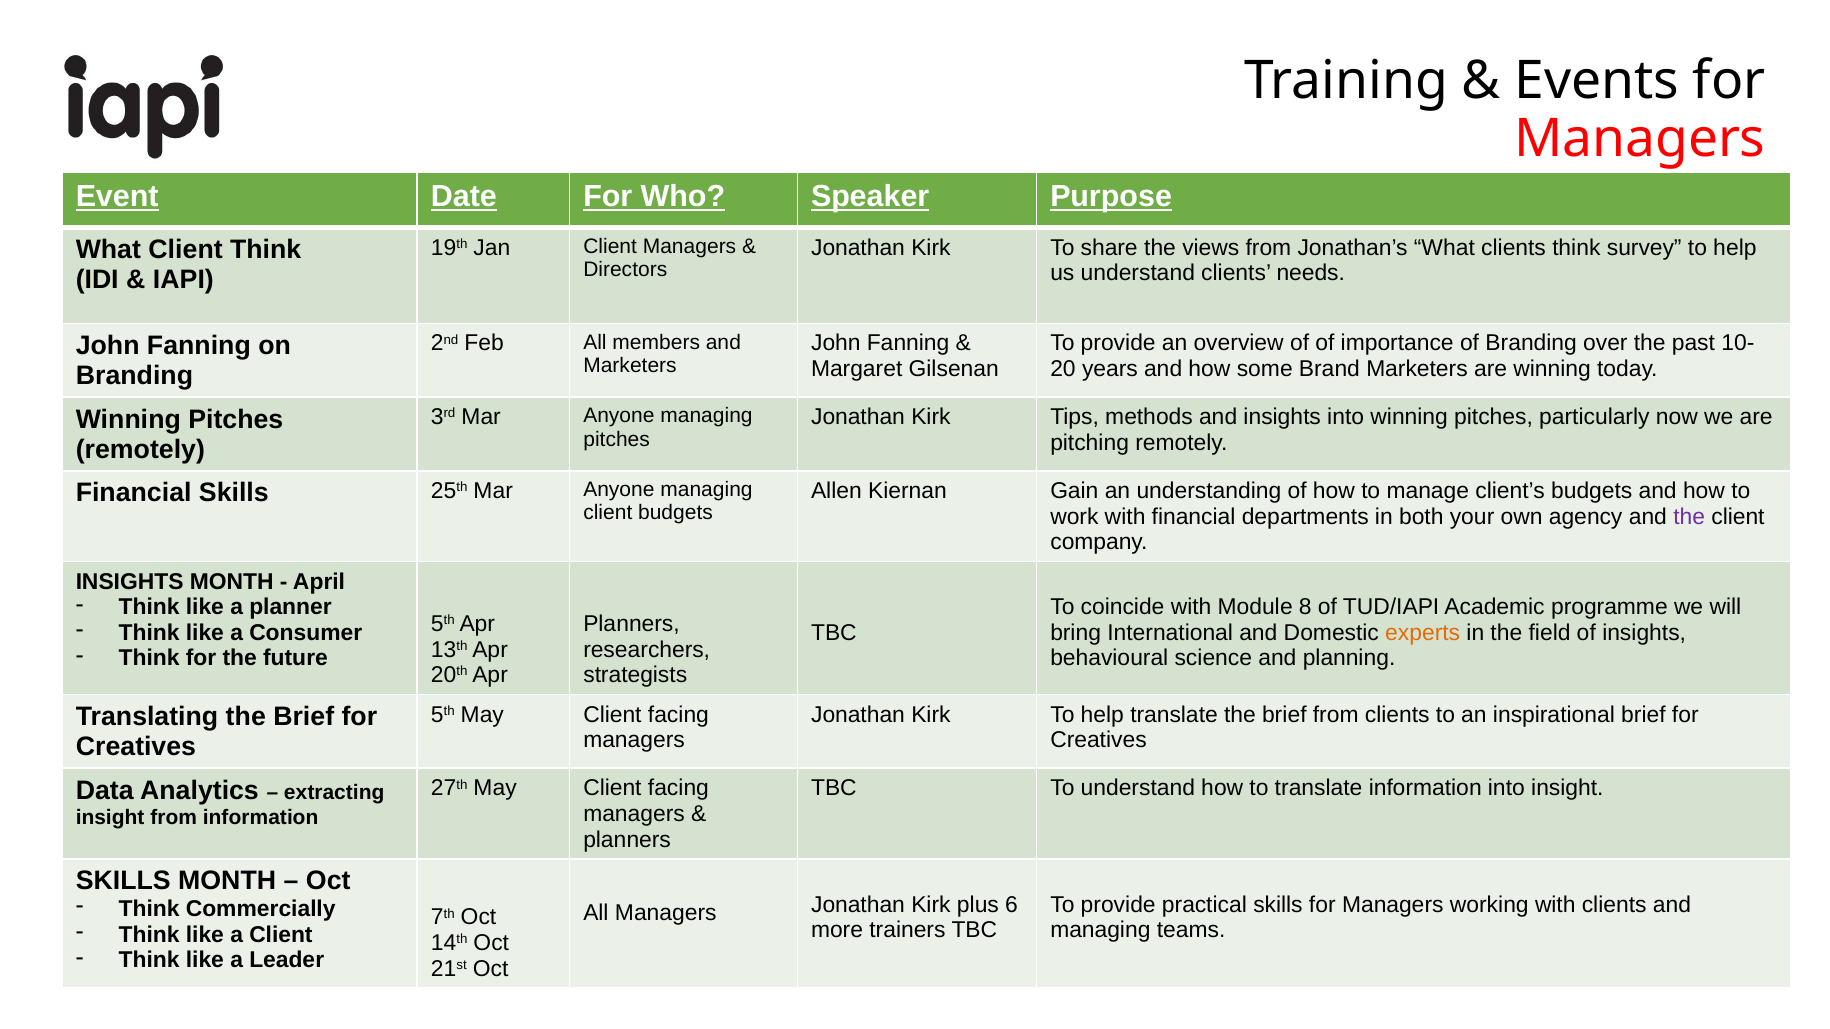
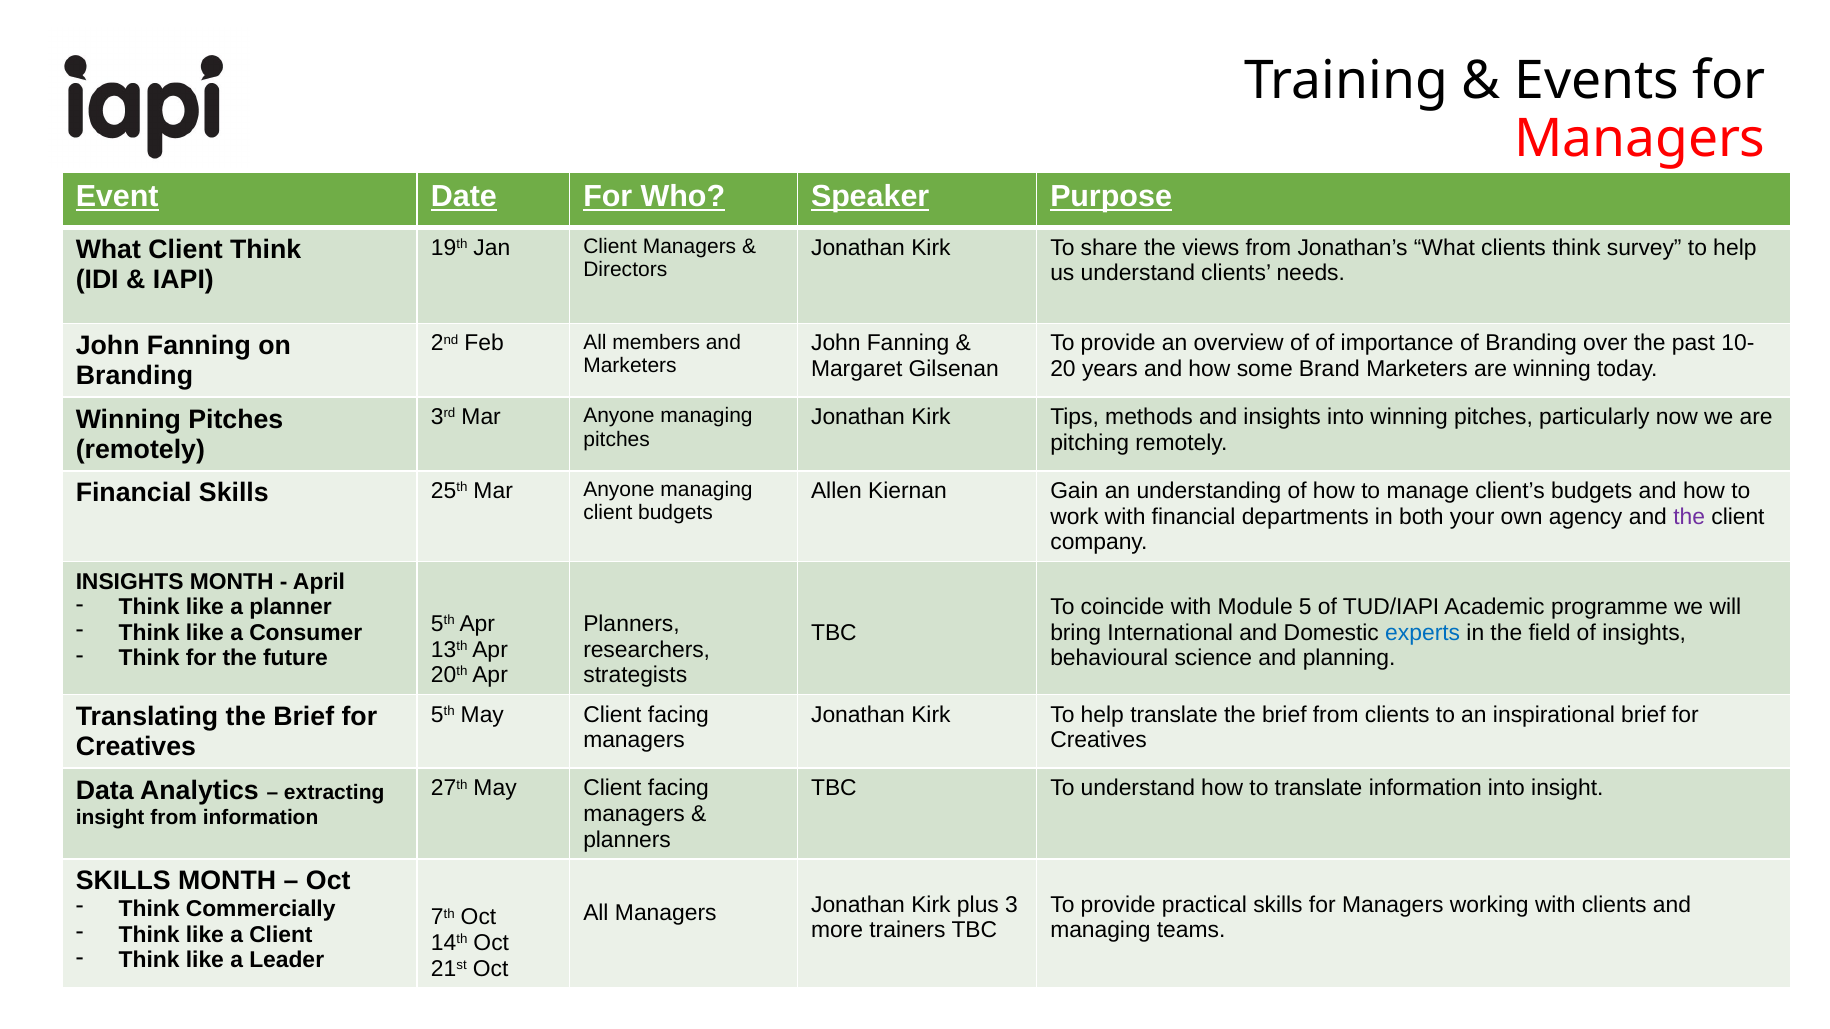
8: 8 -> 5
experts colour: orange -> blue
6: 6 -> 3
